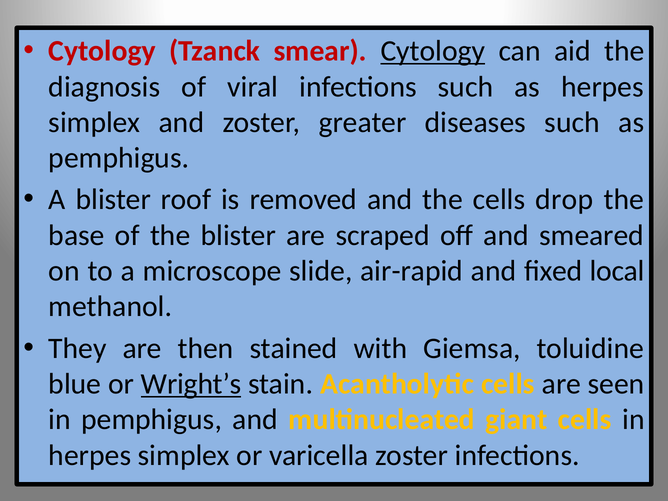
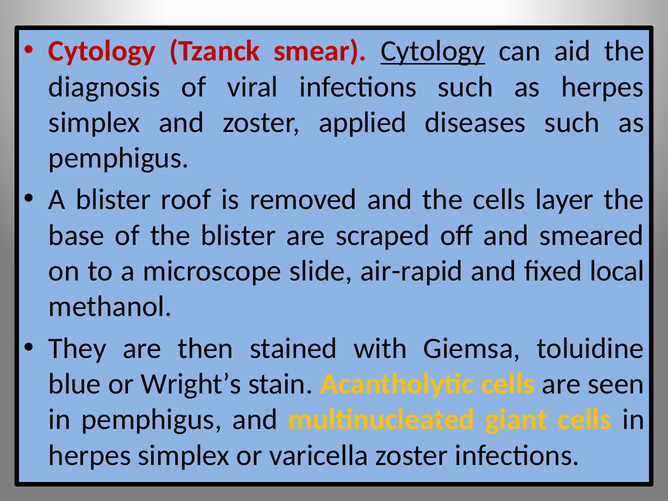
greater: greater -> applied
drop: drop -> layer
Wright’s underline: present -> none
